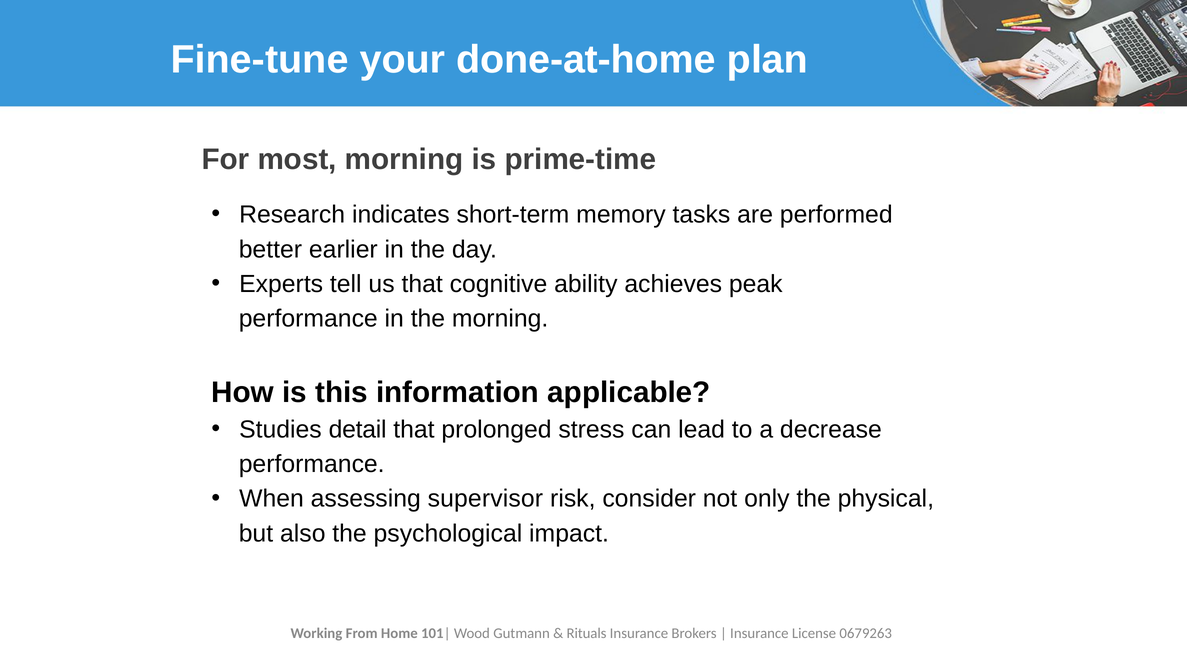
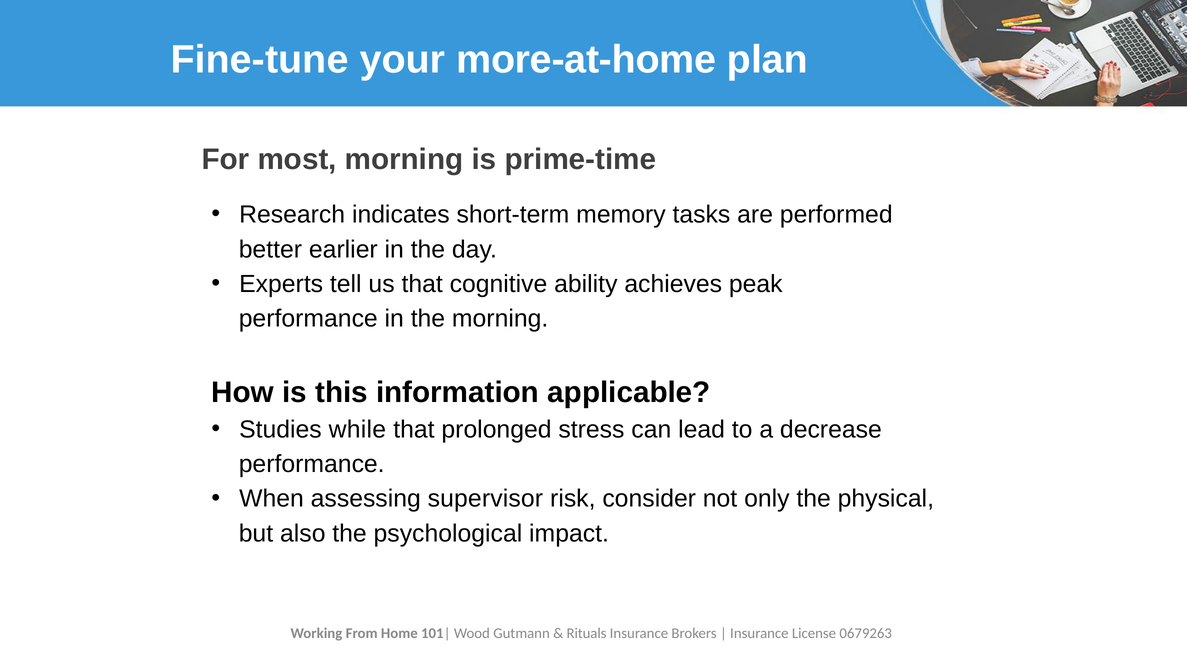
done-at-home: done-at-home -> more-at-home
detail: detail -> while
